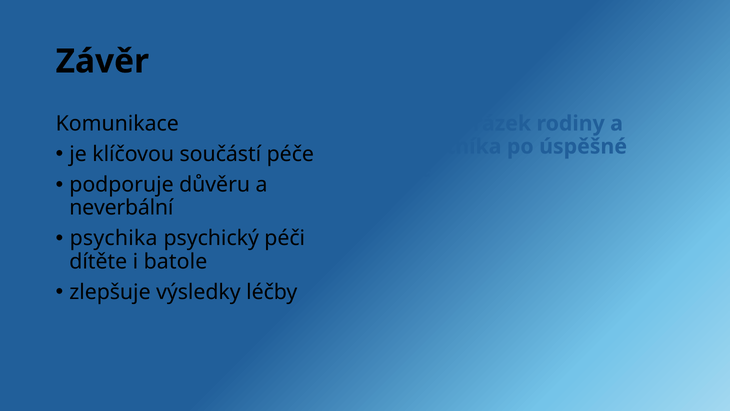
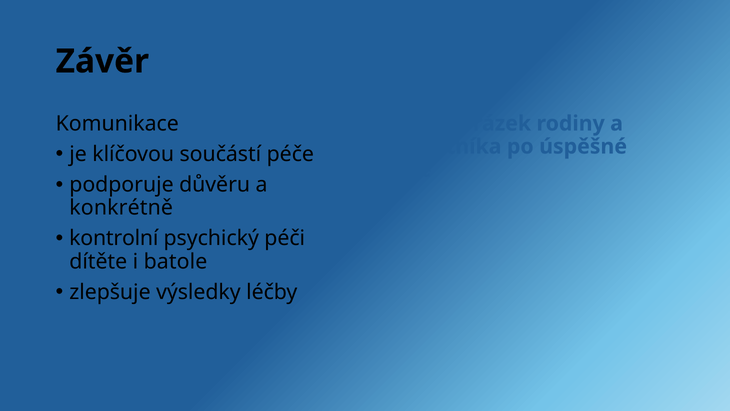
neverbální: neverbální -> konkrétně
psychika: psychika -> kontrolní
